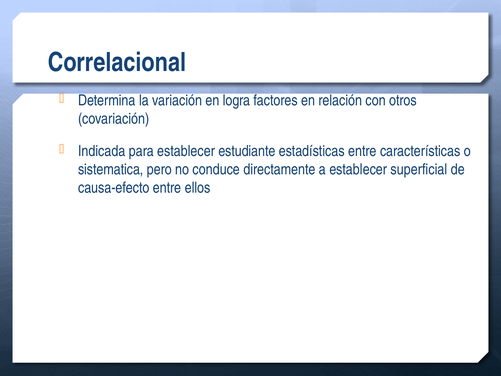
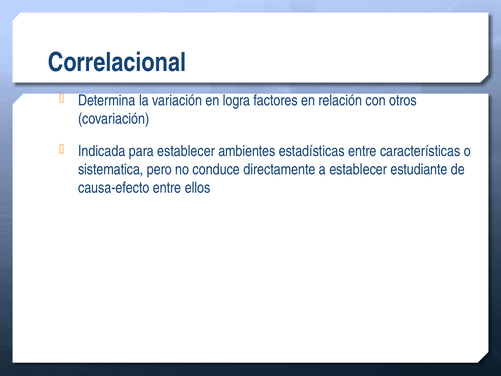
estudiante: estudiante -> ambientes
superficial: superficial -> estudiante
